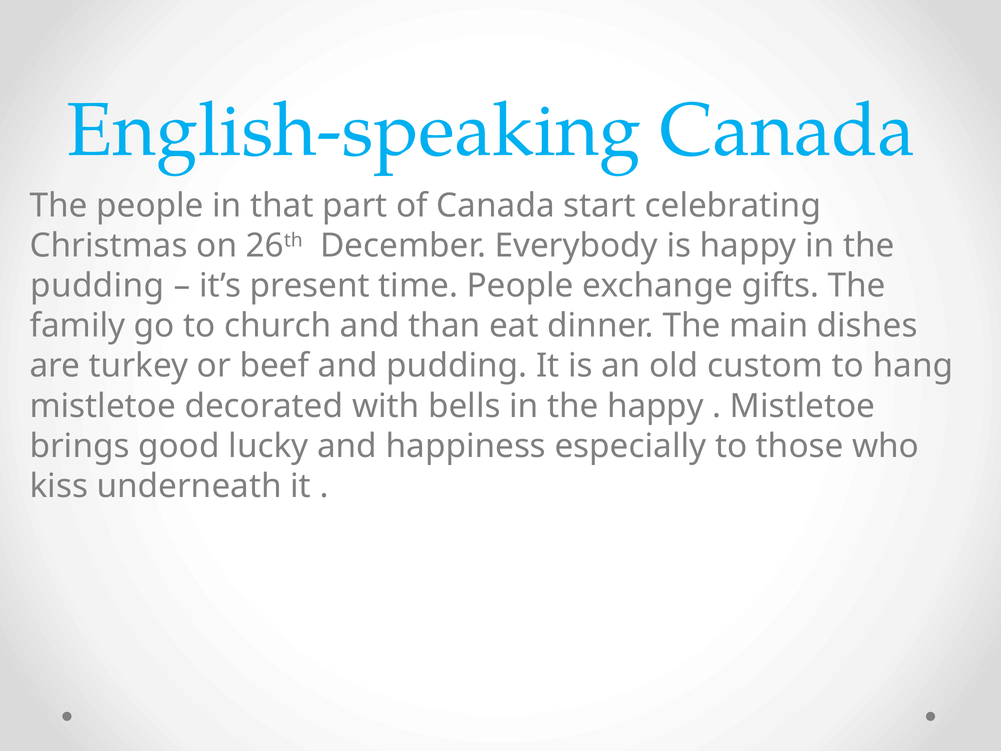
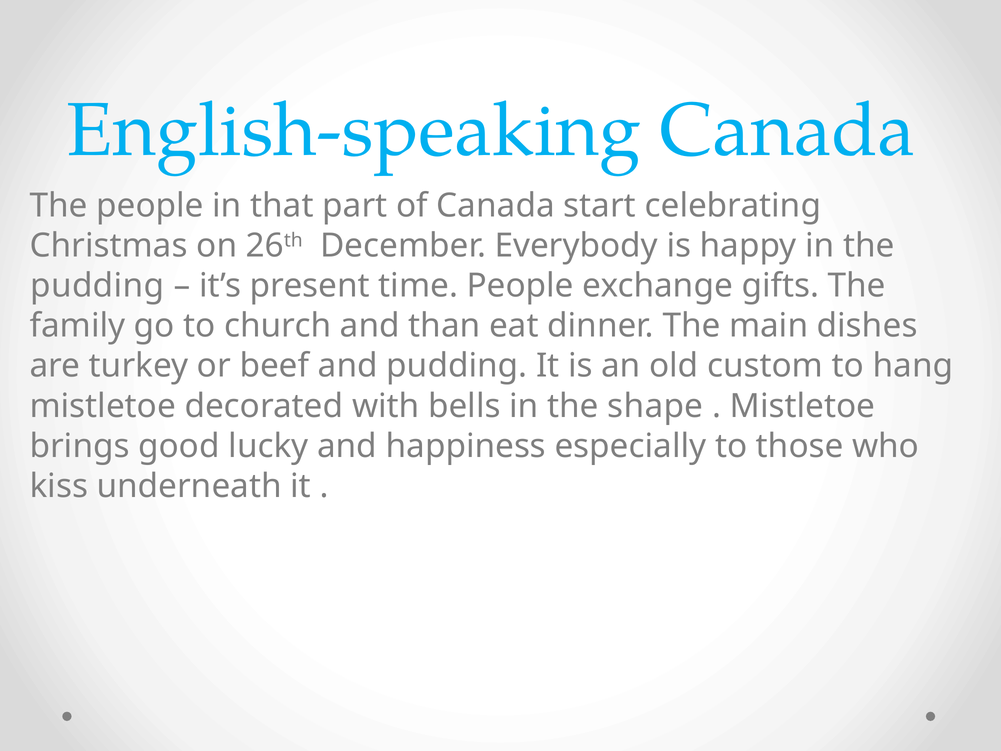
the happy: happy -> shape
